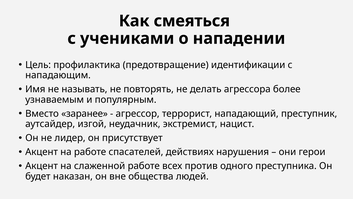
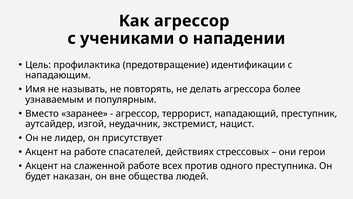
Как смеяться: смеяться -> агрессор
нарушения: нарушения -> стрессовых
